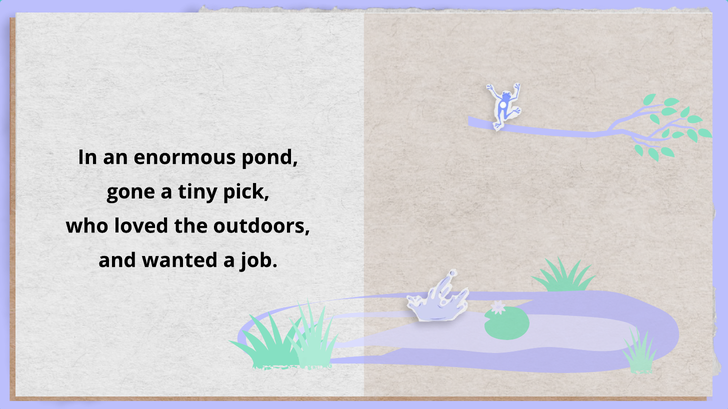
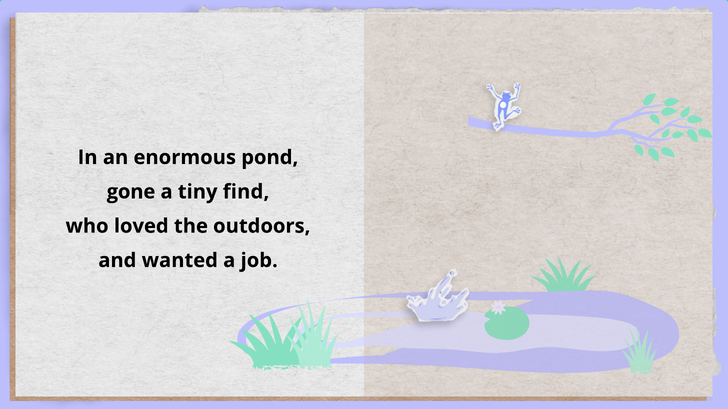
pick: pick -> find
